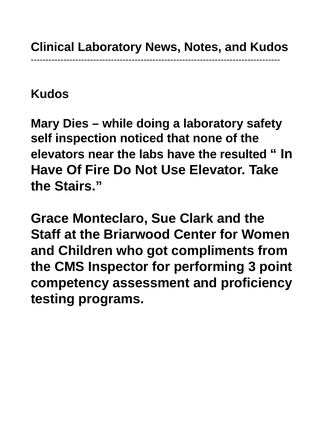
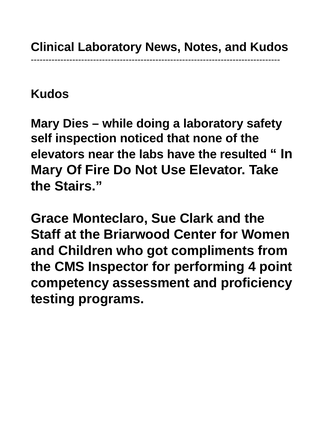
Have at (47, 170): Have -> Mary
3: 3 -> 4
